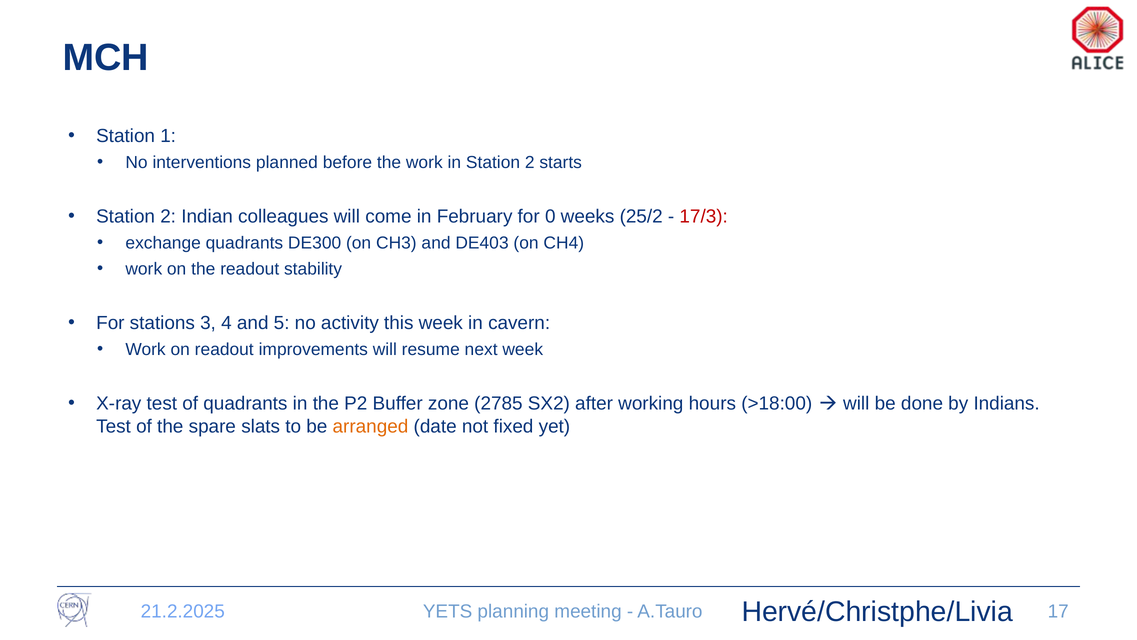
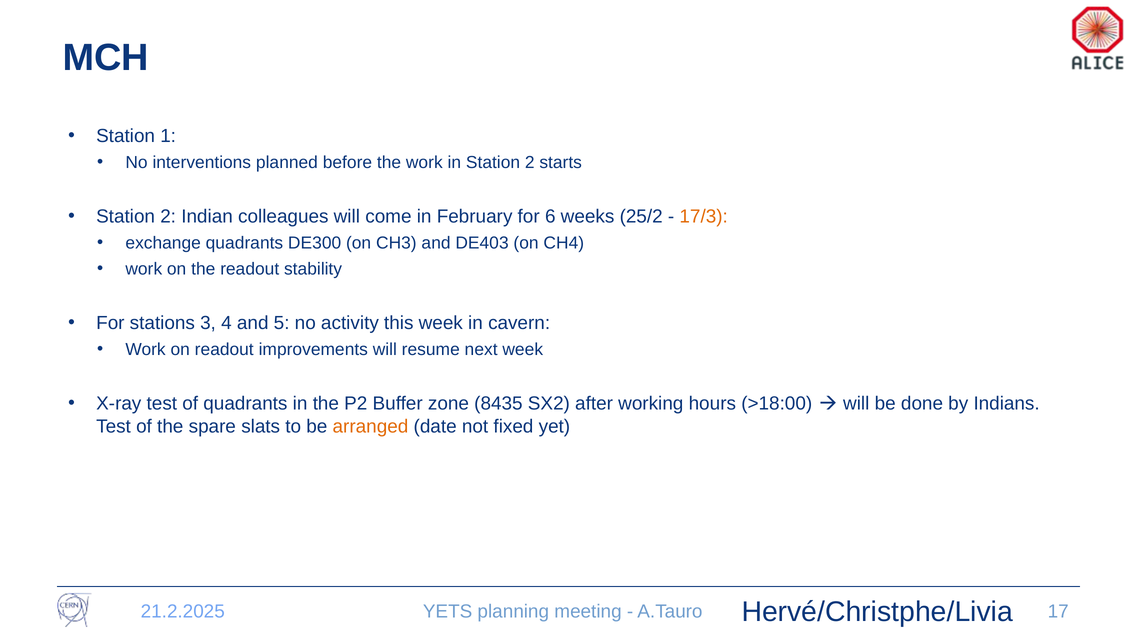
0: 0 -> 6
17/3 colour: red -> orange
2785: 2785 -> 8435
